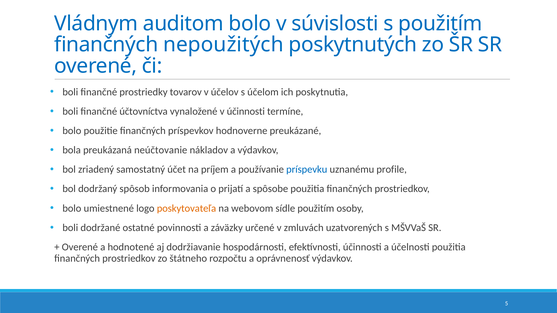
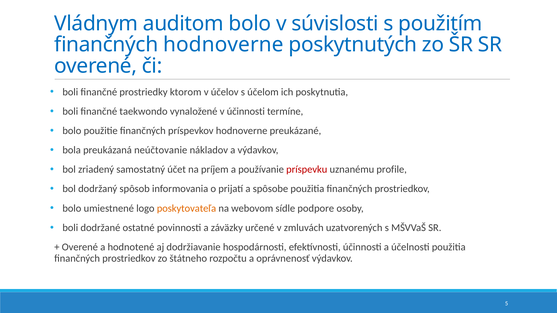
finančných nepoužitých: nepoužitých -> hodnoverne
tovarov: tovarov -> ktorom
účtovníctva: účtovníctva -> taekwondo
príspevku colour: blue -> red
sídle použitím: použitím -> podpore
